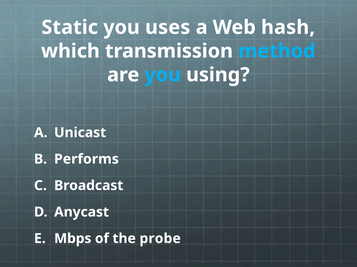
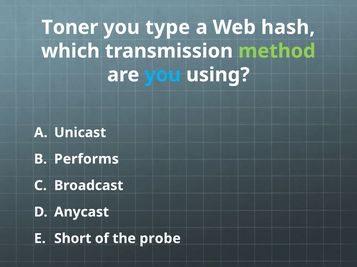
Static: Static -> Toner
uses: uses -> type
method colour: light blue -> light green
Mbps: Mbps -> Short
